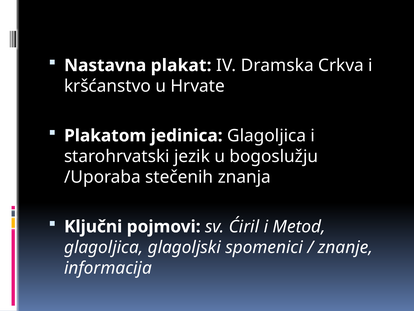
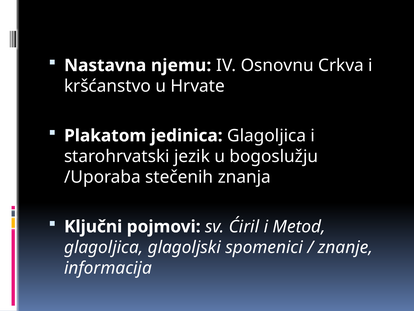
plakat: plakat -> njemu
Dramska: Dramska -> Osnovnu
